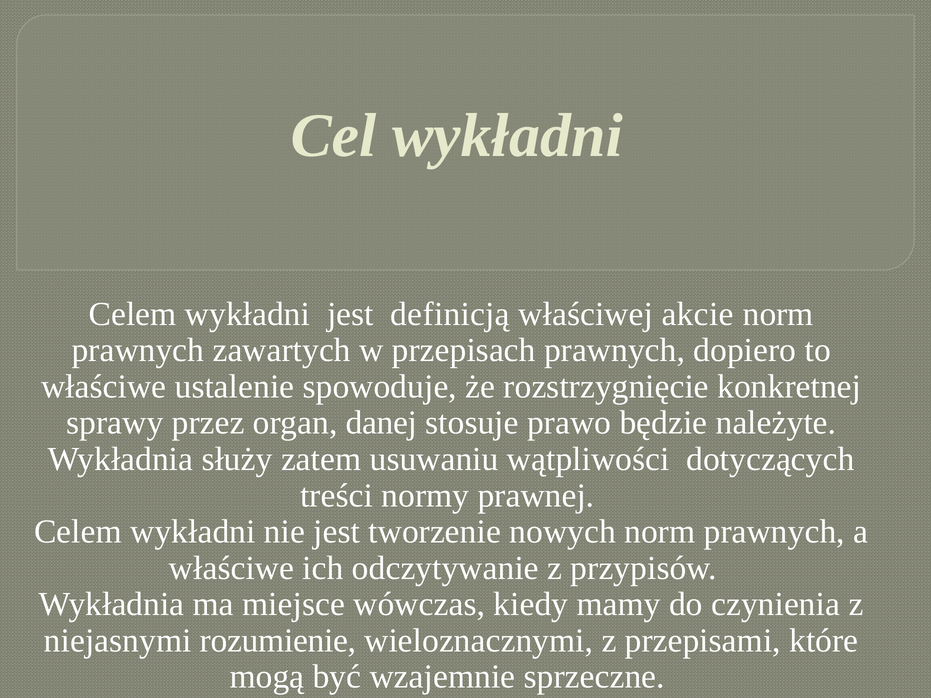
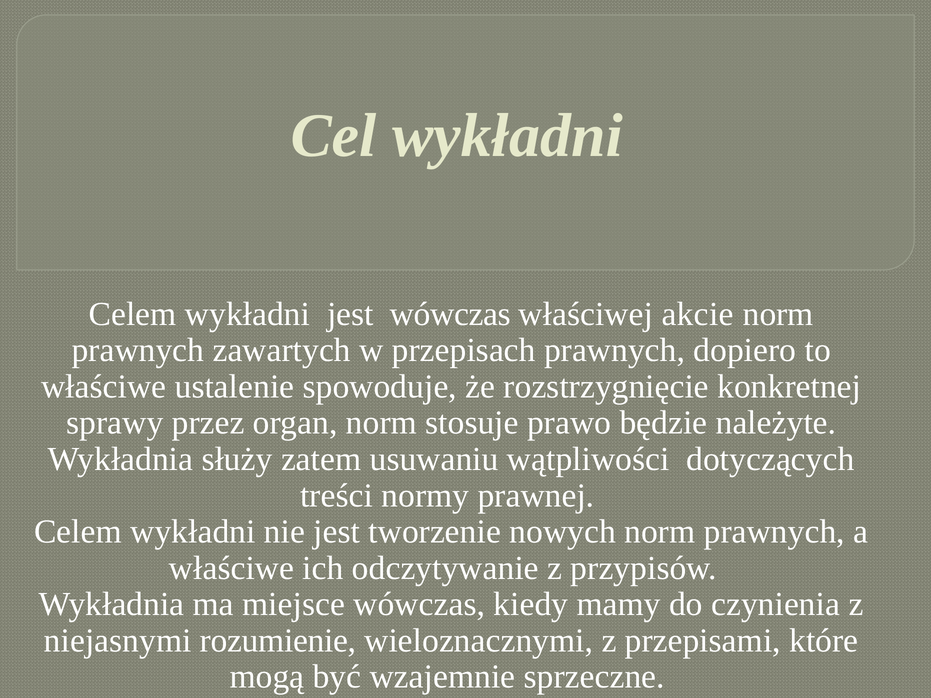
jest definicją: definicją -> wówczas
organ danej: danej -> norm
